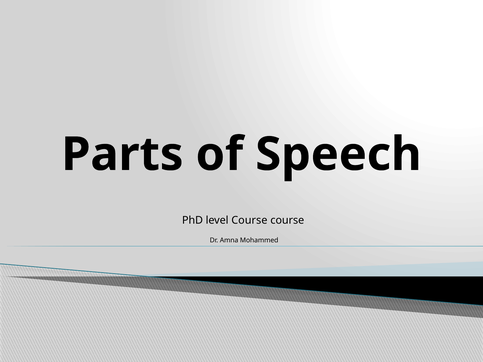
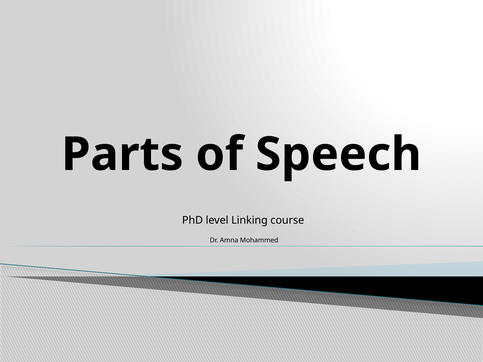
level Course: Course -> Linking
